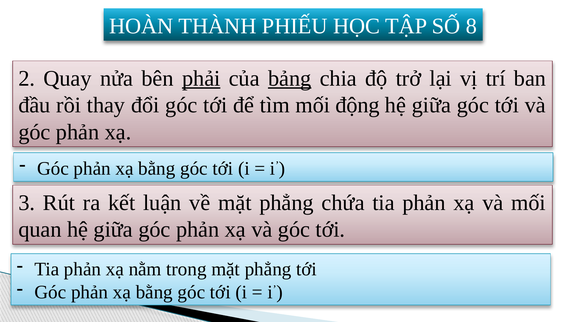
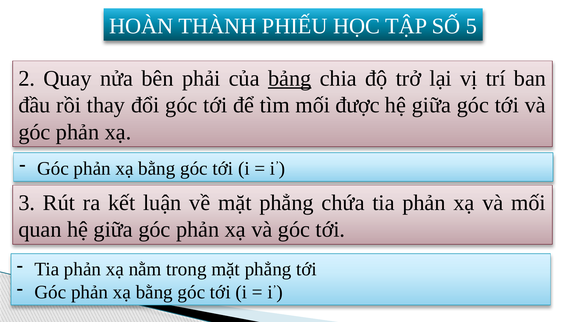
8: 8 -> 5
phải underline: present -> none
động: động -> được
